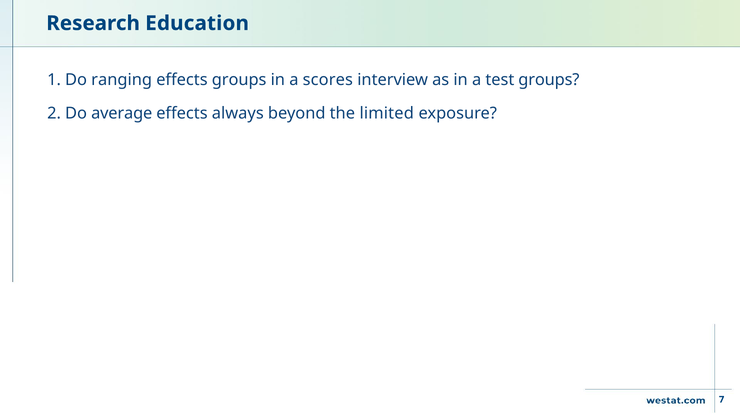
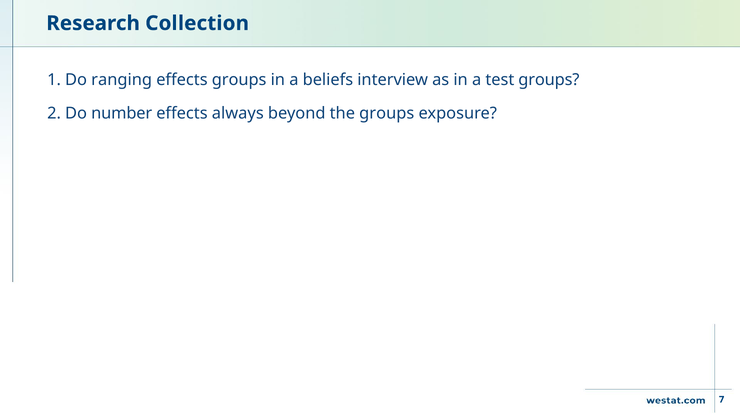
Education: Education -> Collection
scores: scores -> beliefs
average: average -> number
the limited: limited -> groups
